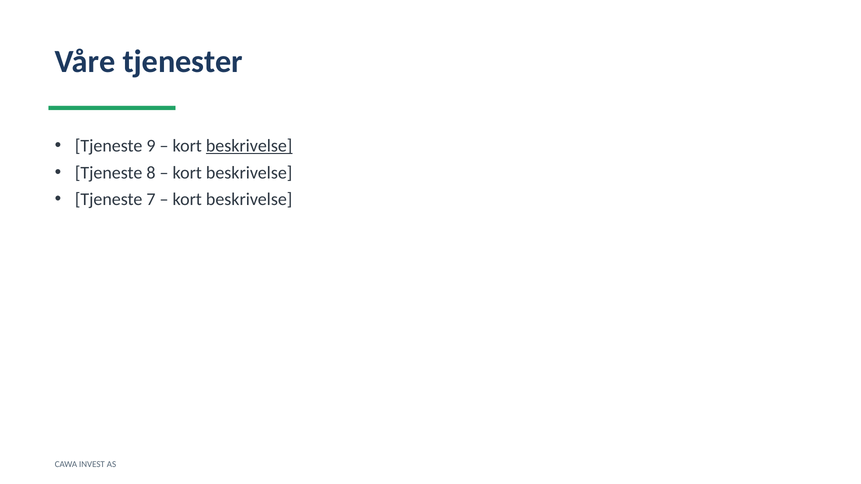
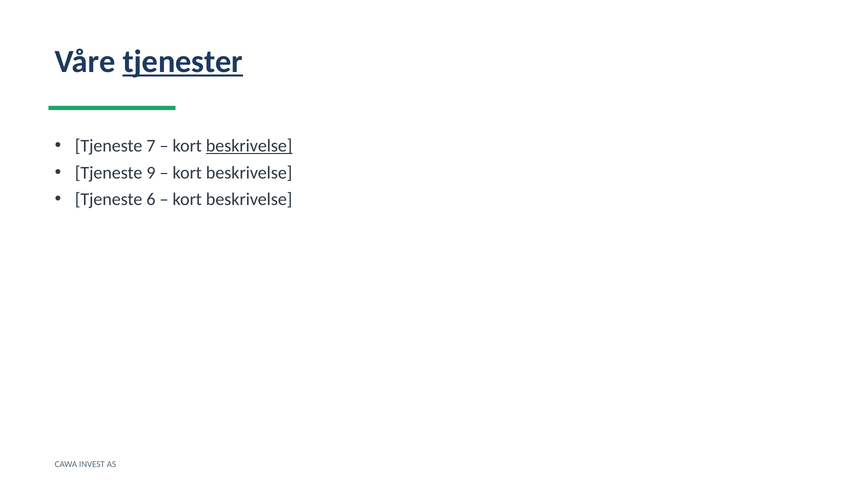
tjenester underline: none -> present
9: 9 -> 7
8: 8 -> 9
7: 7 -> 6
